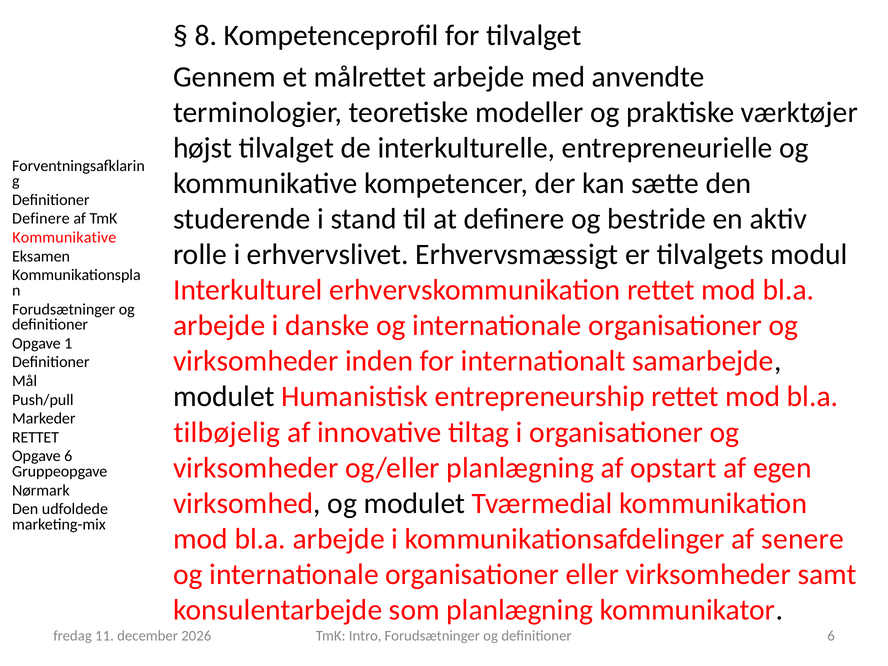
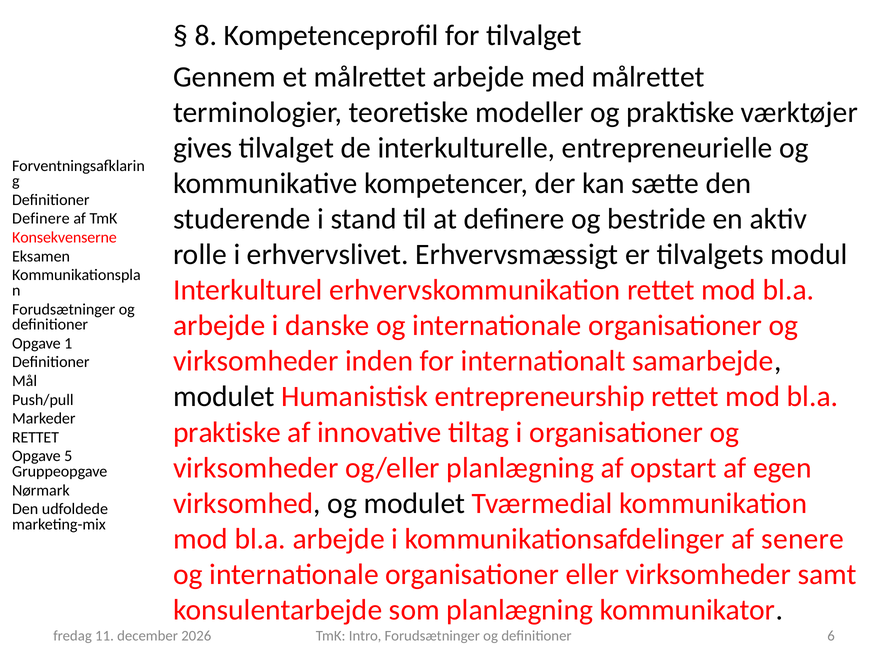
med anvendte: anvendte -> målrettet
højst: højst -> gives
Kommunikative at (64, 237): Kommunikative -> Konsekvenserne
tilbøjelig at (227, 432): tilbøjelig -> praktiske
Opgave 6: 6 -> 5
